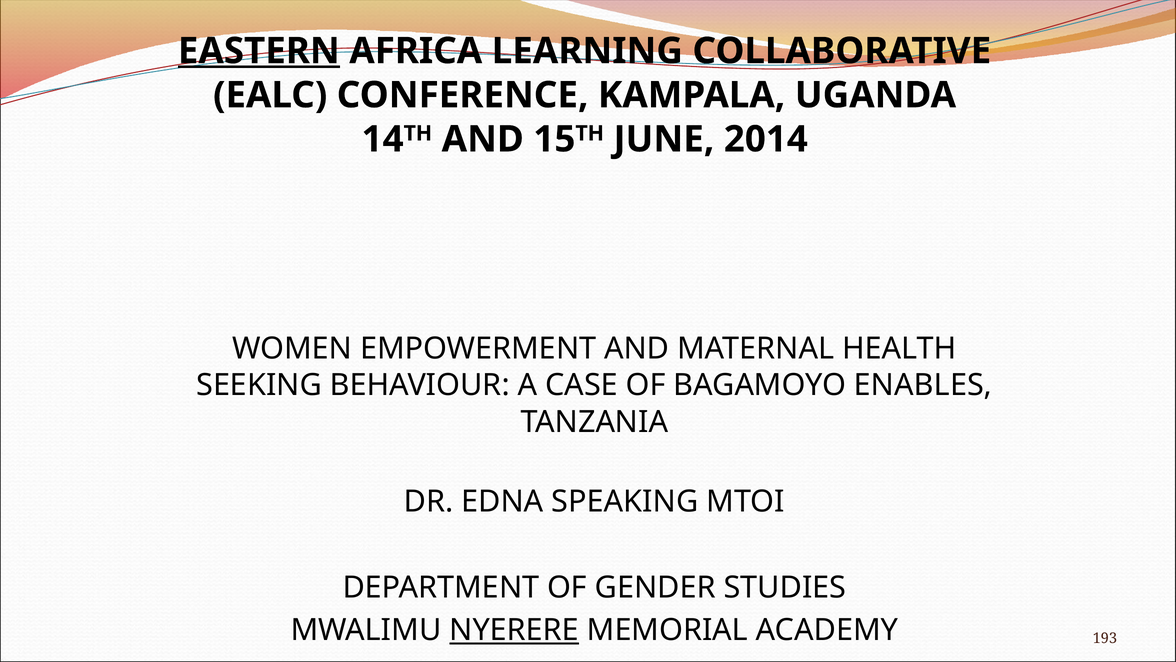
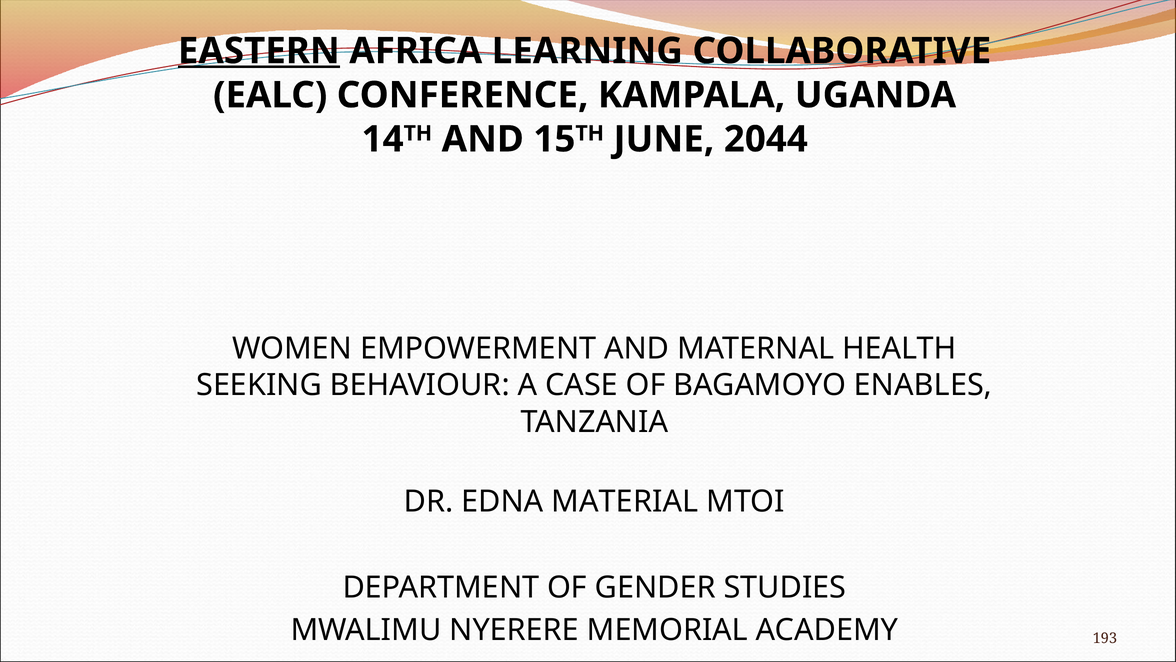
2014: 2014 -> 2044
SPEAKING: SPEAKING -> MATERIAL
NYERERE underline: present -> none
